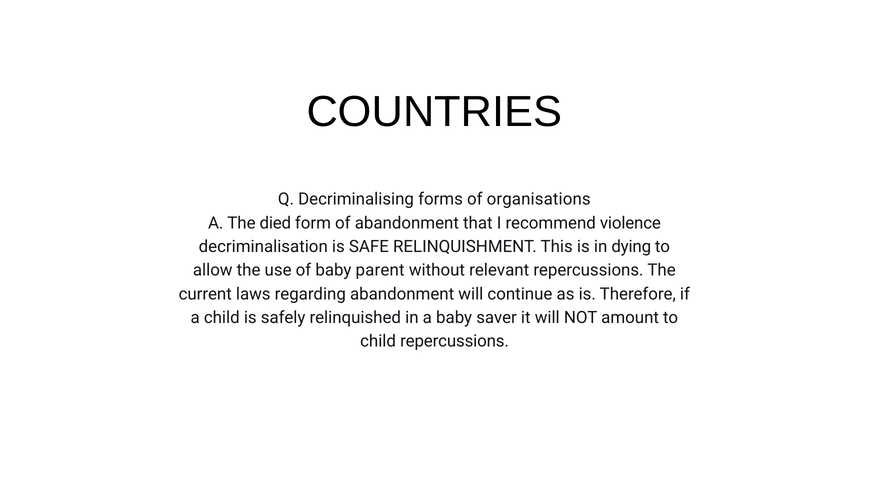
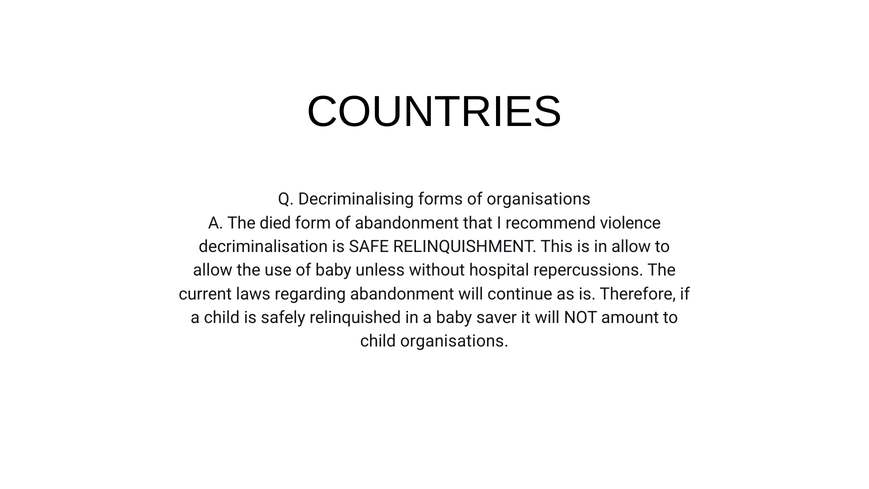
in dying: dying -> allow
parent: parent -> unless
relevant: relevant -> hospital
child repercussions: repercussions -> organisations
